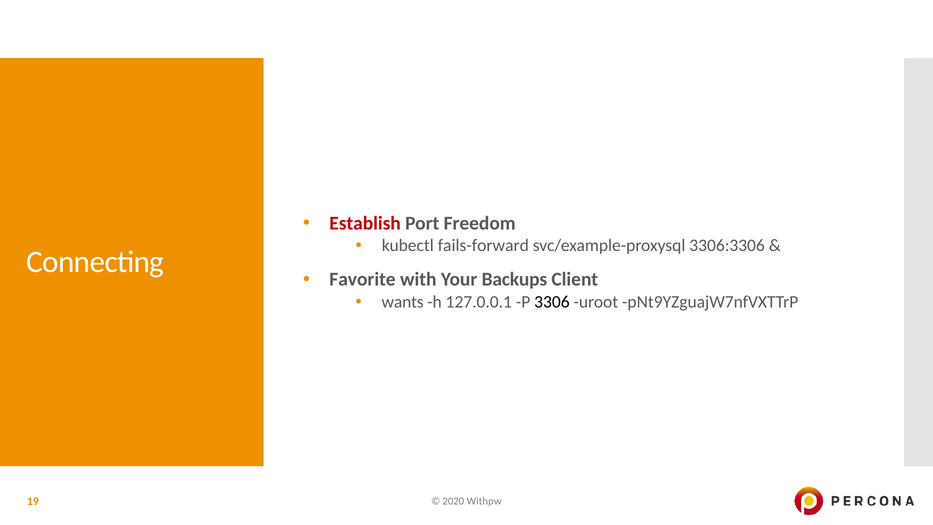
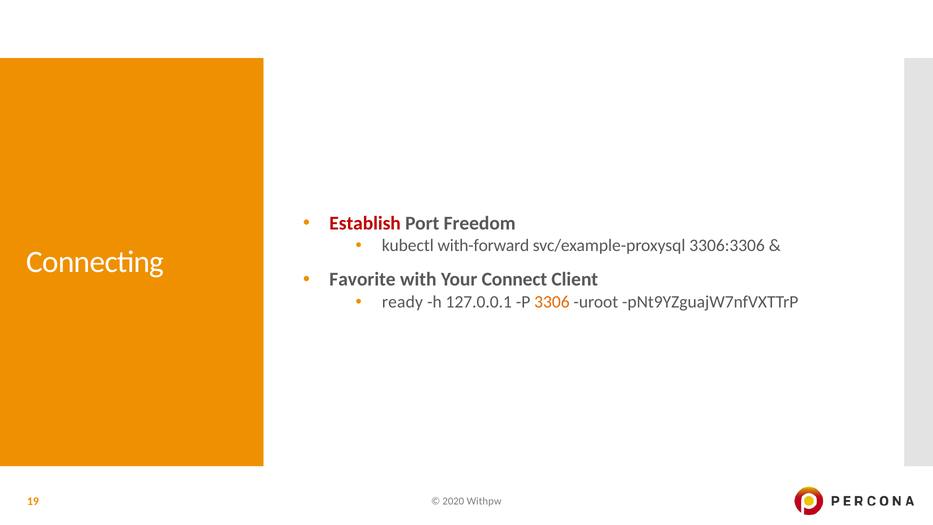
fails-forward: fails-forward -> with-forward
Backups: Backups -> Connect
wants: wants -> ready
3306 colour: black -> orange
